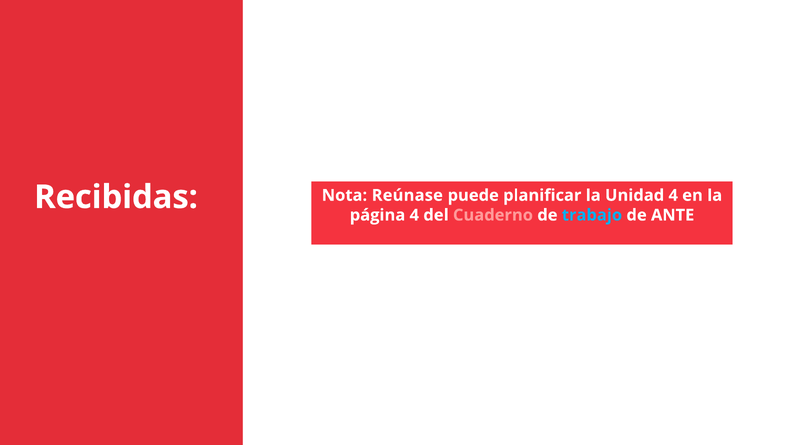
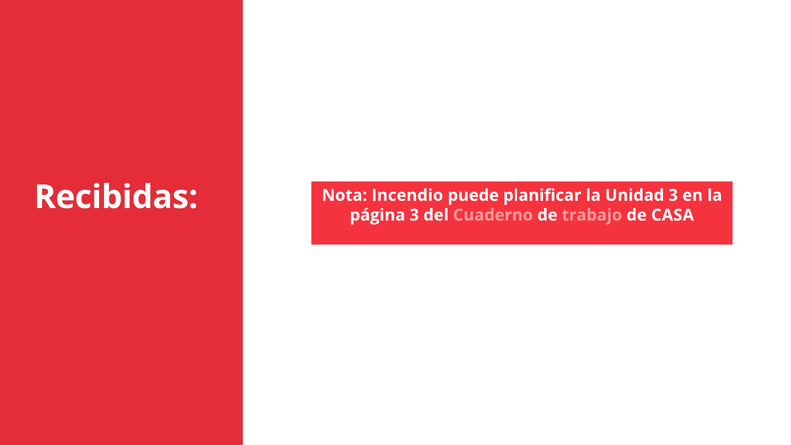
Reúnase: Reúnase -> Incendio
Unidad 4: 4 -> 3
página 4: 4 -> 3
trabajo colour: light blue -> pink
ANTE: ANTE -> CASA
